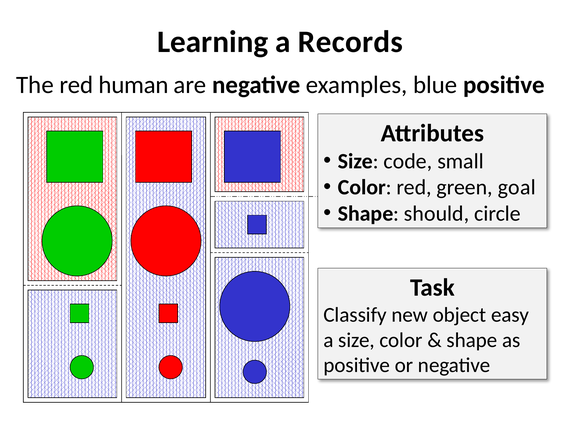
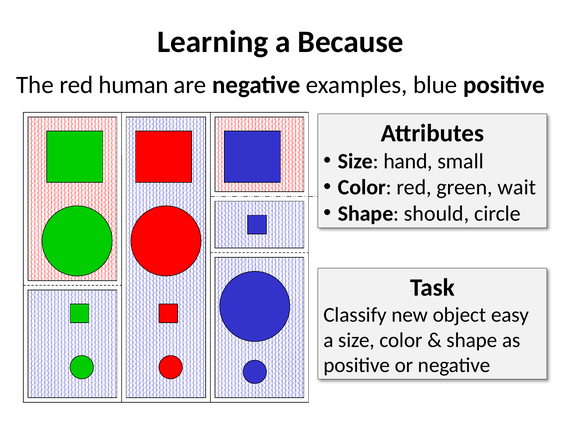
Records: Records -> Because
code: code -> hand
goal: goal -> wait
